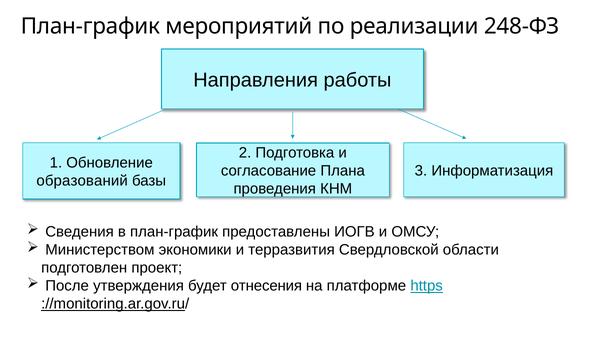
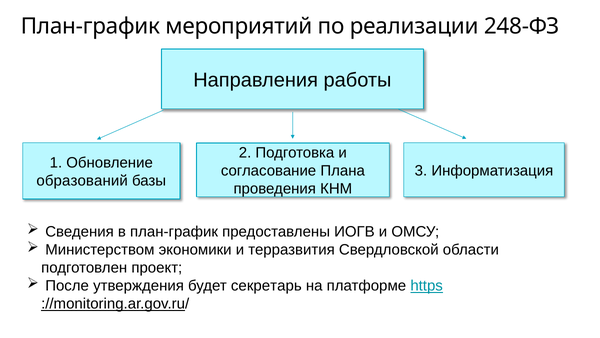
отнесения: отнесения -> секретарь
